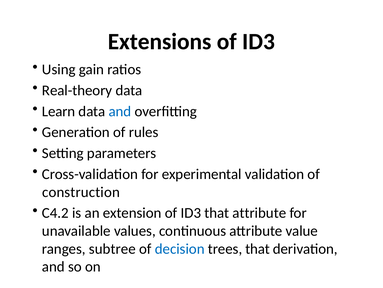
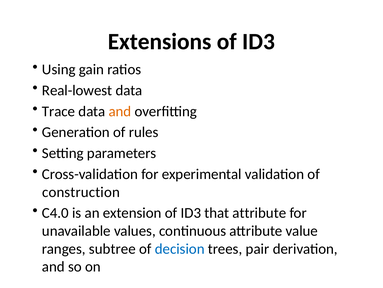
Real-theory: Real-theory -> Real-lowest
Learn: Learn -> Trace
and at (120, 111) colour: blue -> orange
C4.2: C4.2 -> C4.0
trees that: that -> pair
